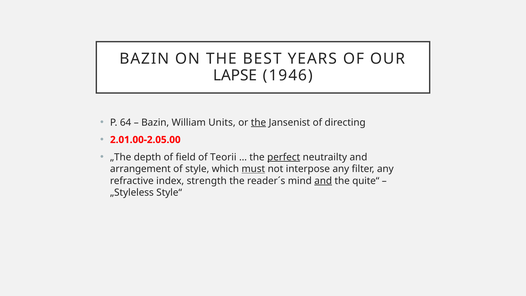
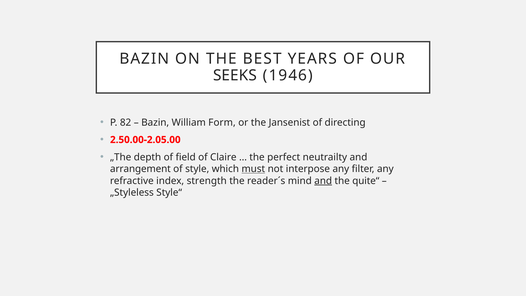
LAPSE: LAPSE -> SEEKS
64: 64 -> 82
Units: Units -> Form
the at (258, 122) underline: present -> none
2.01.00-2.05.00: 2.01.00-2.05.00 -> 2.50.00-2.05.00
Teorii: Teorii -> Claire
perfect underline: present -> none
